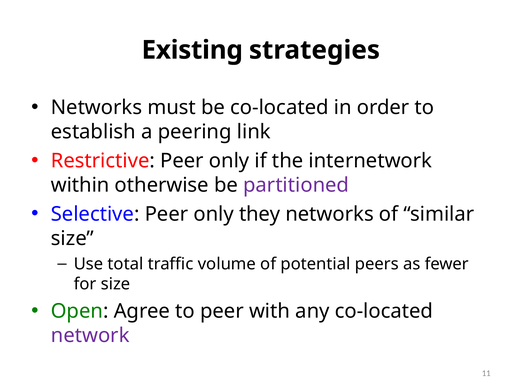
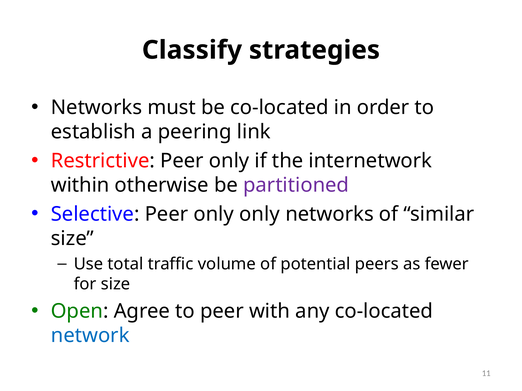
Existing: Existing -> Classify
only they: they -> only
network colour: purple -> blue
